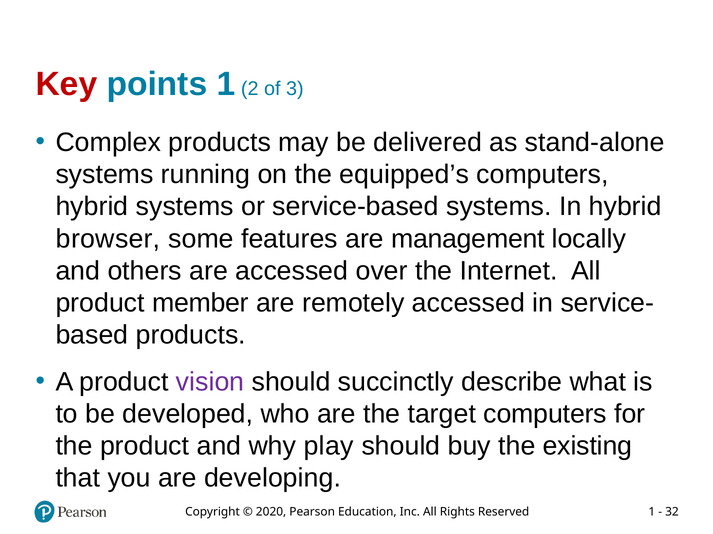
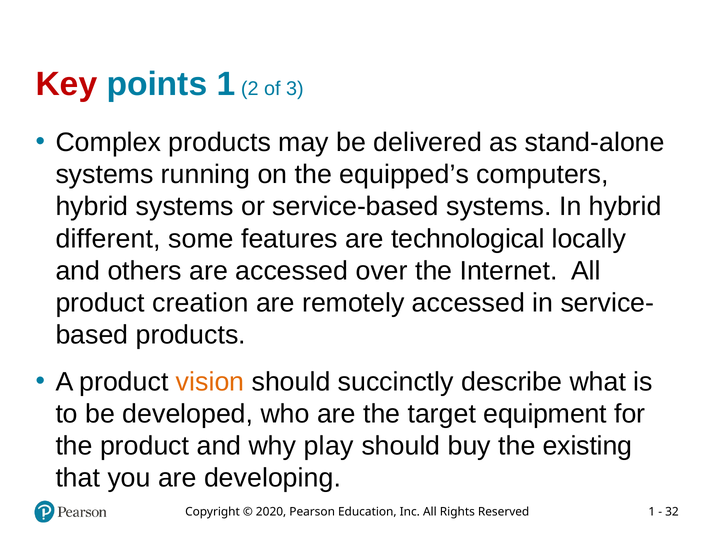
browser: browser -> different
management: management -> technological
member: member -> creation
vision colour: purple -> orange
target computers: computers -> equipment
